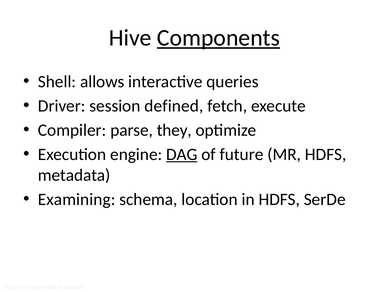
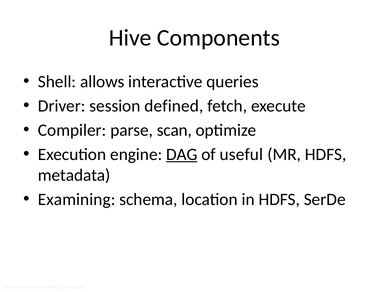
Components underline: present -> none
they: they -> scan
future: future -> useful
